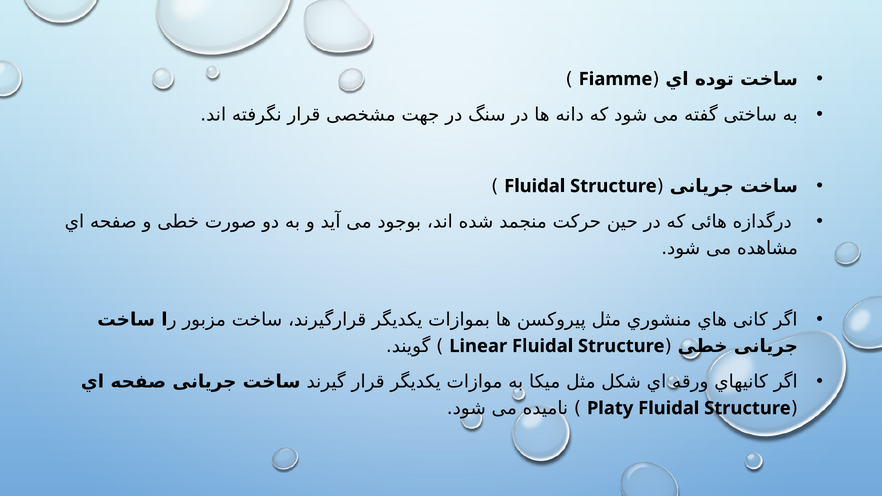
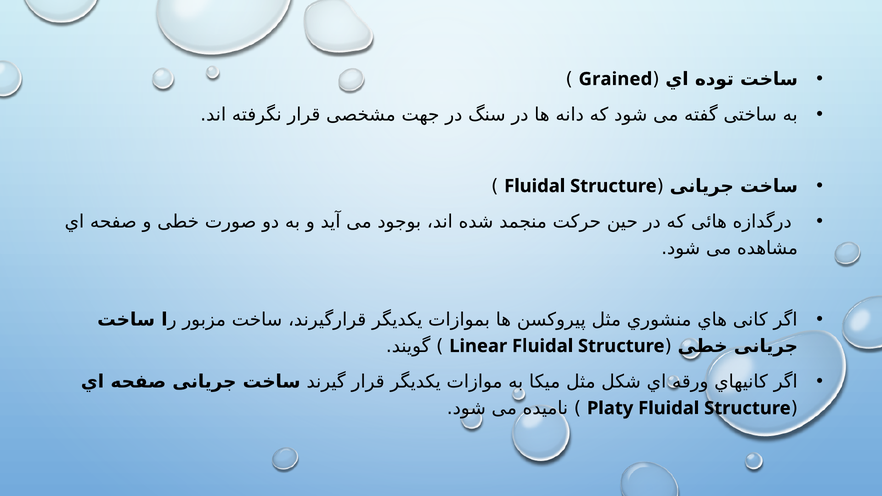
Fiamme: Fiamme -> Grained
